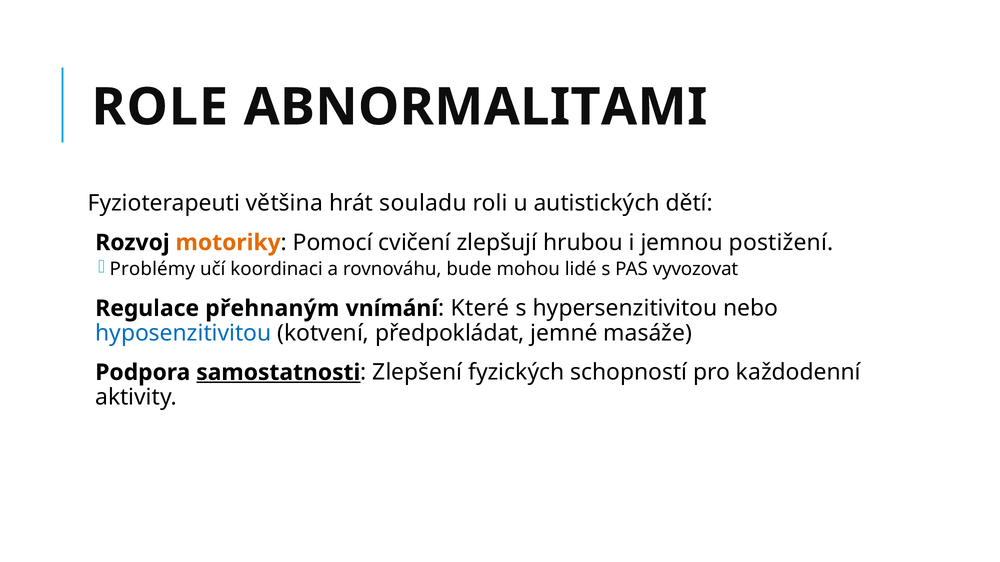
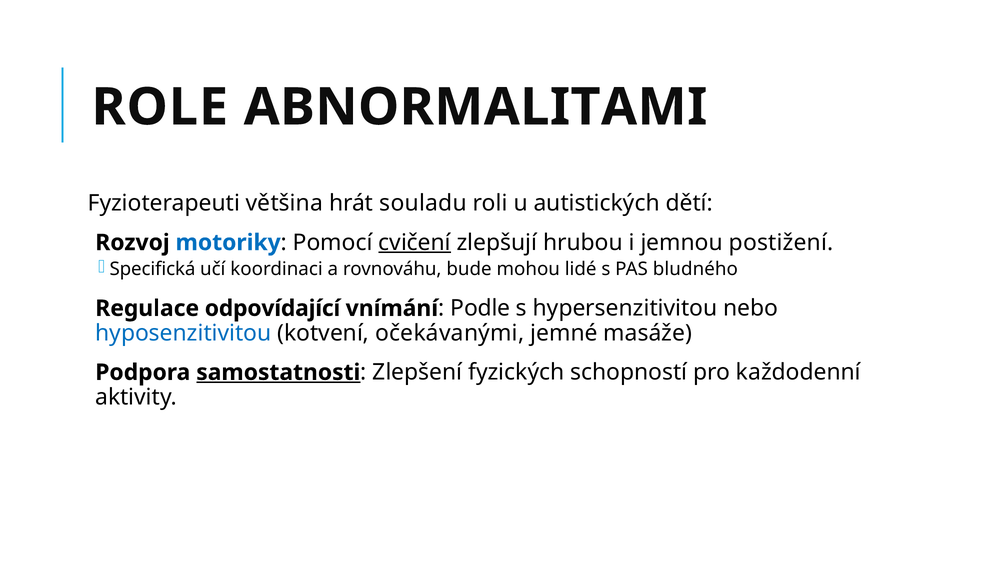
motoriky colour: orange -> blue
cvičení underline: none -> present
Problémy: Problémy -> Specifická
vyvozovat: vyvozovat -> bludného
přehnaným: přehnaným -> odpovídající
Které: Které -> Podle
předpokládat: předpokládat -> očekávanými
